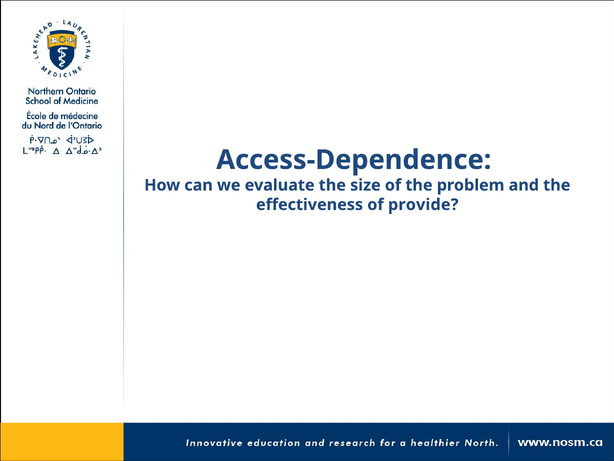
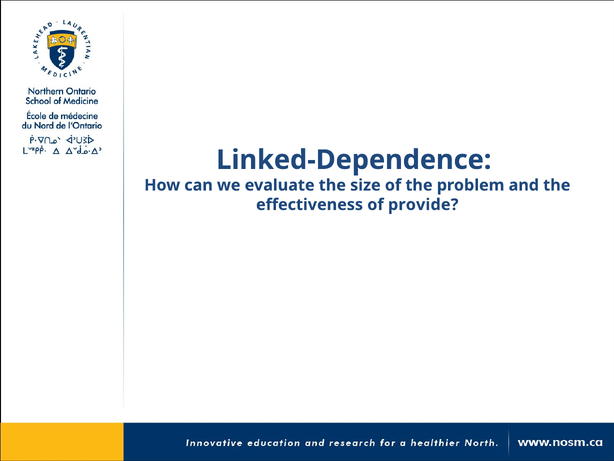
Access-Dependence: Access-Dependence -> Linked-Dependence
